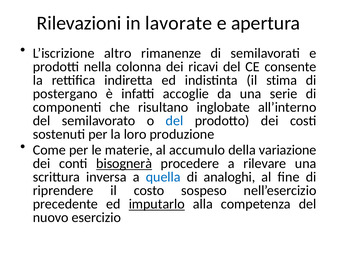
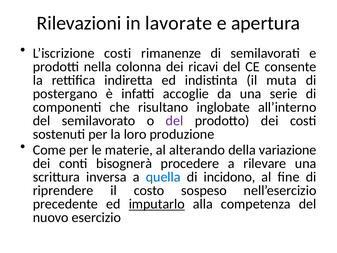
L’iscrizione altro: altro -> costi
stima: stima -> muta
del at (174, 121) colour: blue -> purple
accumulo: accumulo -> alterando
bisognerà underline: present -> none
analoghi: analoghi -> incidono
